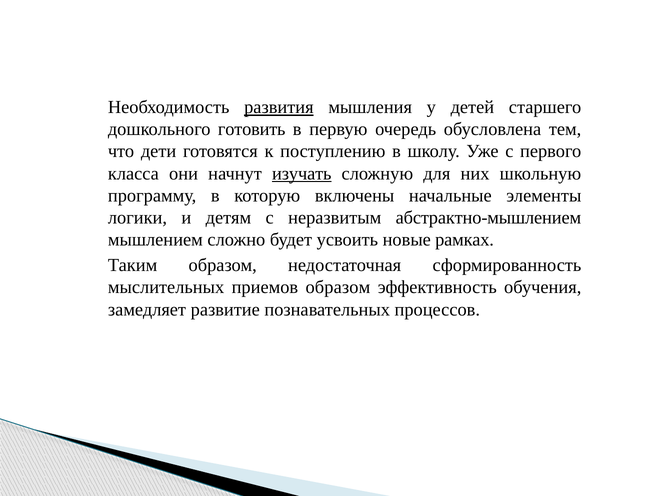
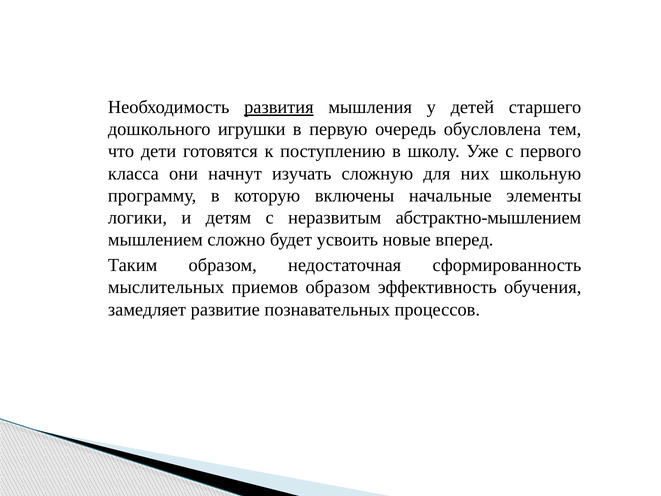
готовить: готовить -> игрушки
изучать underline: present -> none
рамках: рамках -> вперед
